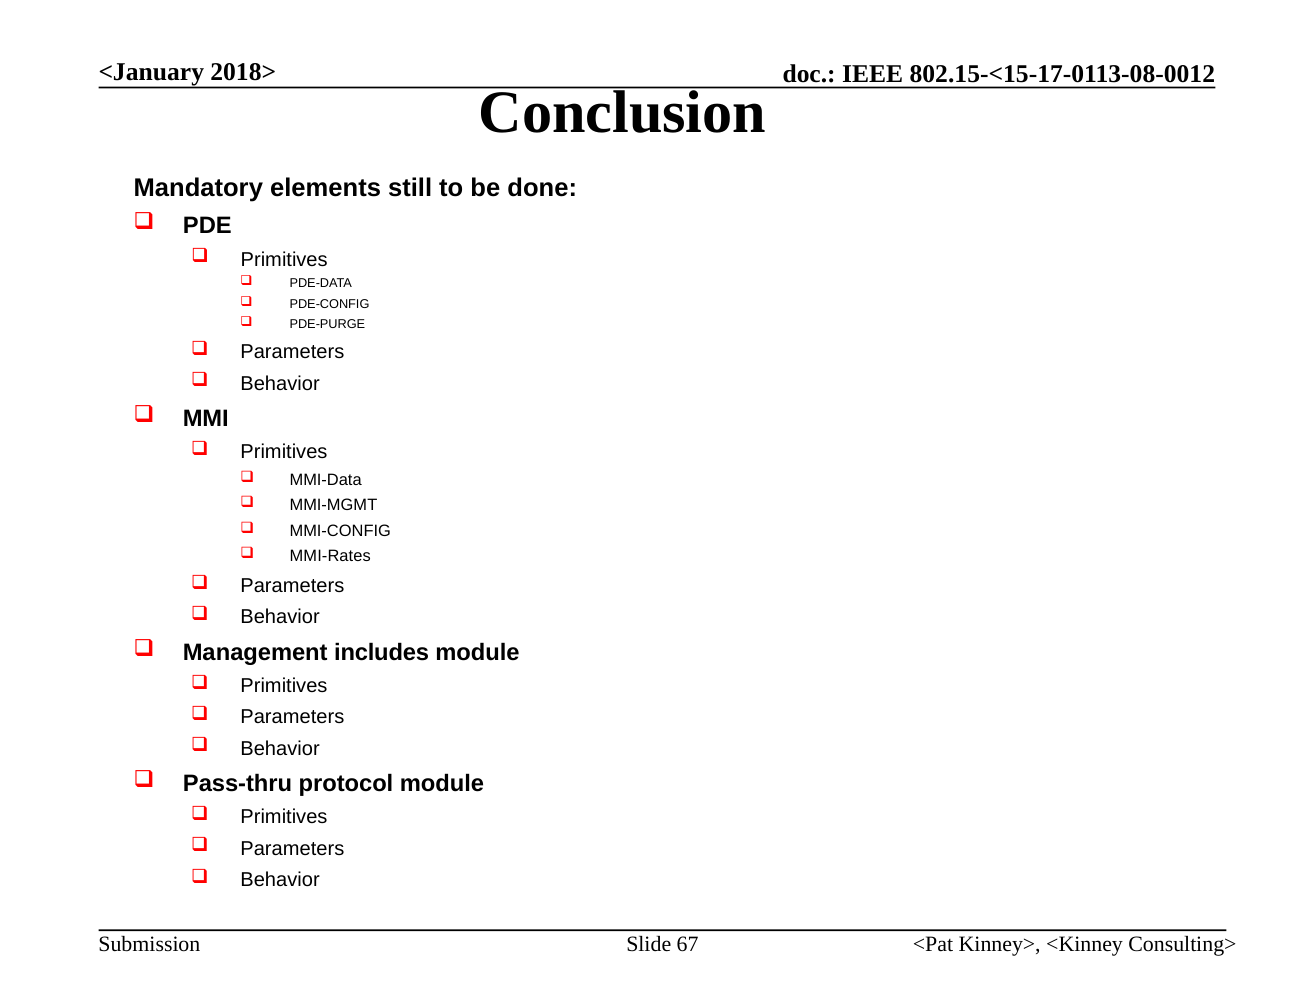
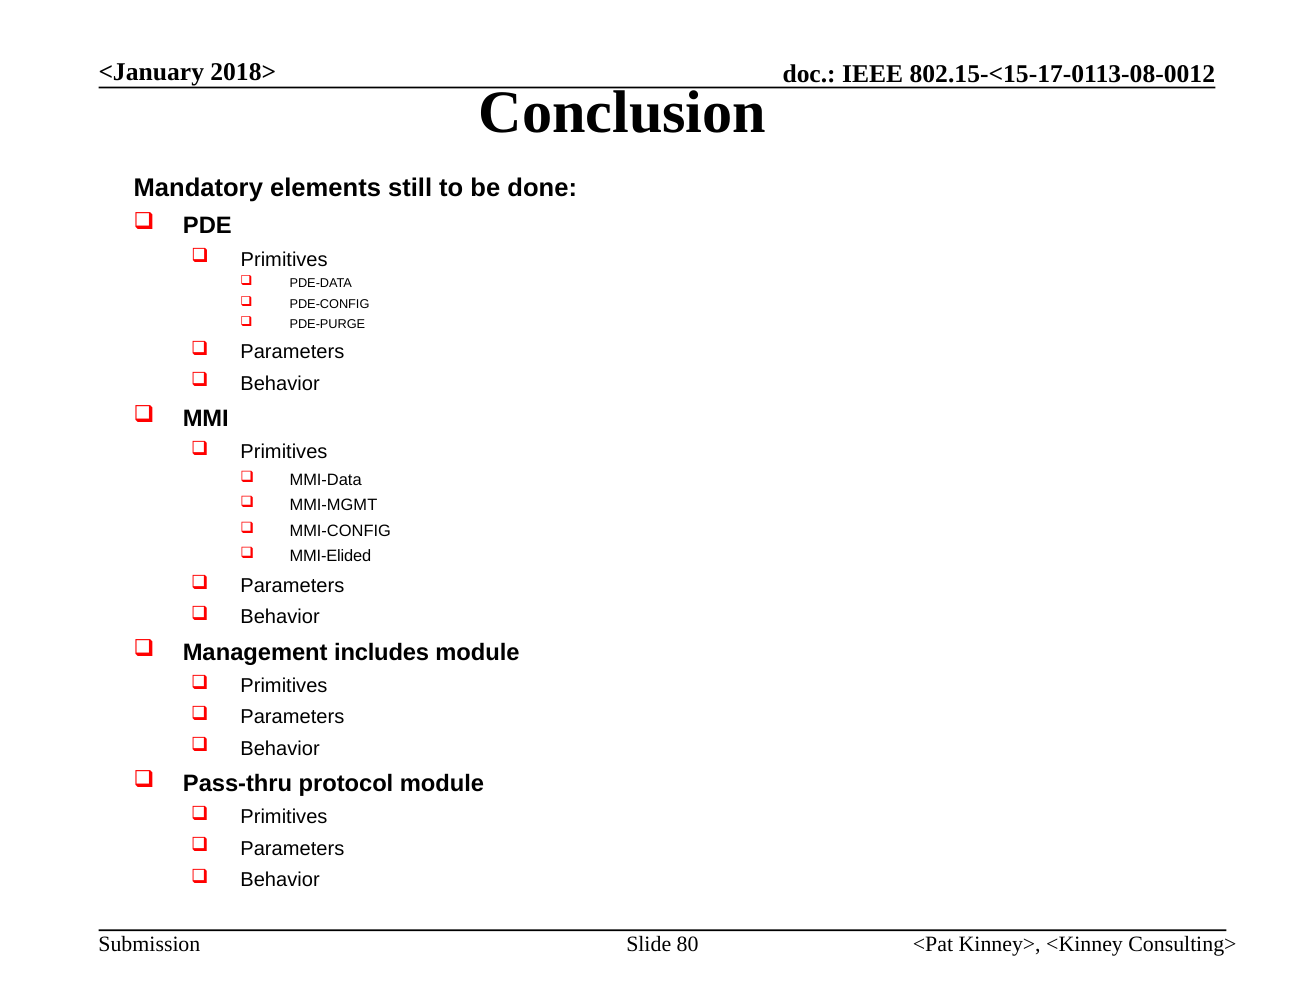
MMI-Rates: MMI-Rates -> MMI-Elided
67: 67 -> 80
